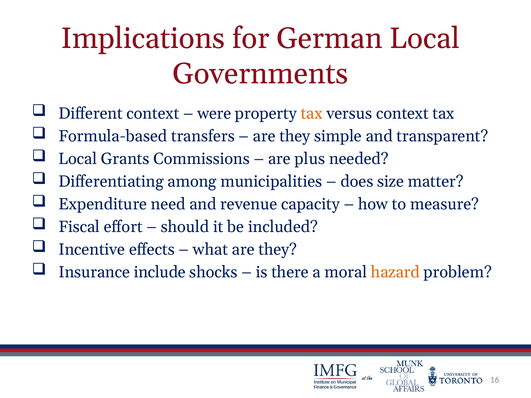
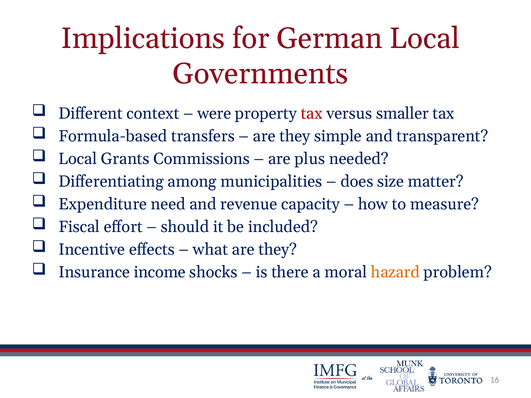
tax at (312, 114) colour: orange -> red
versus context: context -> smaller
include: include -> income
